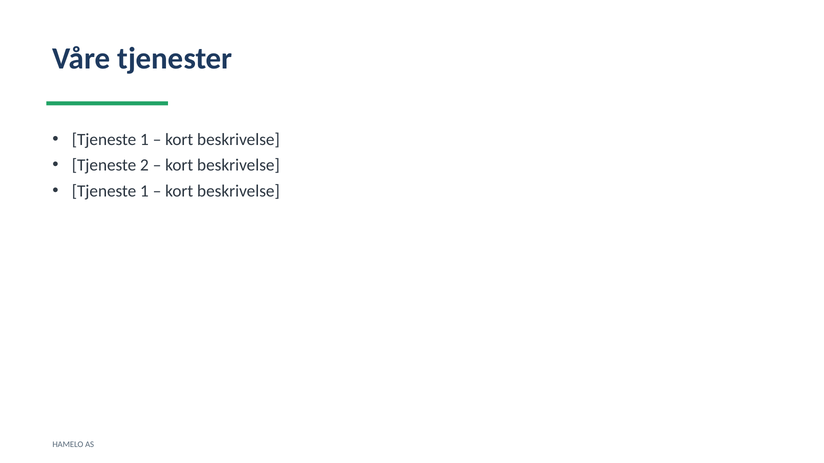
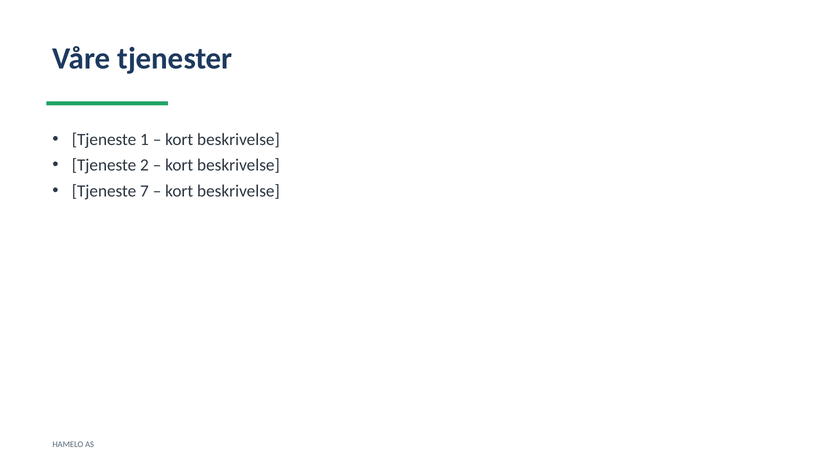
1 at (144, 191): 1 -> 7
